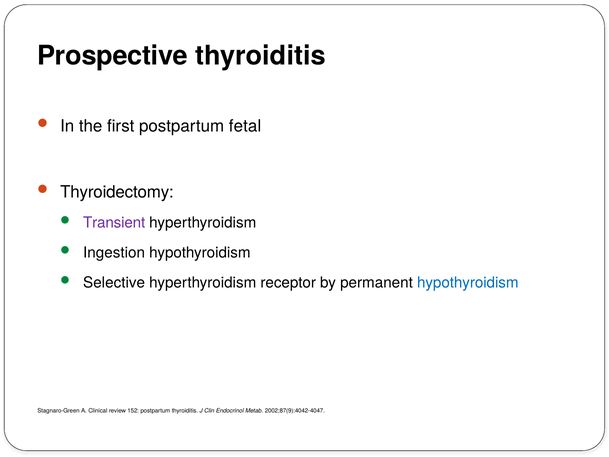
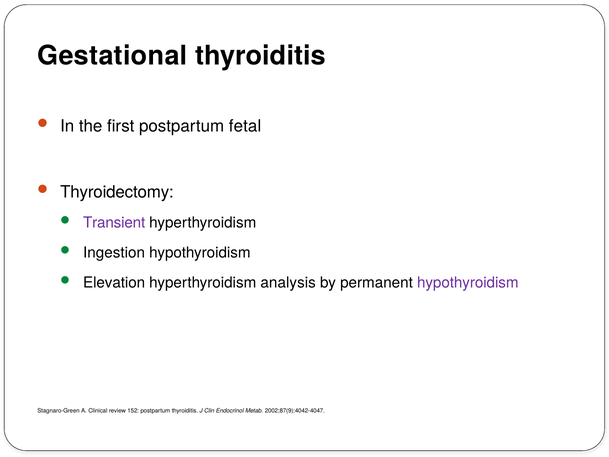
Prospective: Prospective -> Gestational
Selective: Selective -> Elevation
receptor: receptor -> analysis
hypothyroidism at (468, 283) colour: blue -> purple
